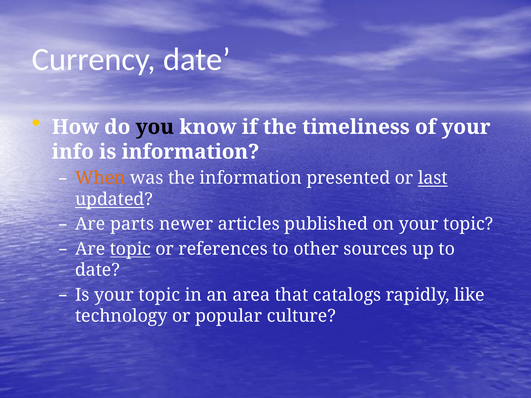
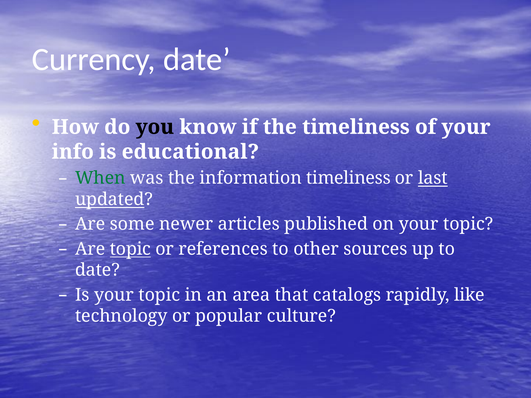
is information: information -> educational
When colour: orange -> green
information presented: presented -> timeliness
parts: parts -> some
